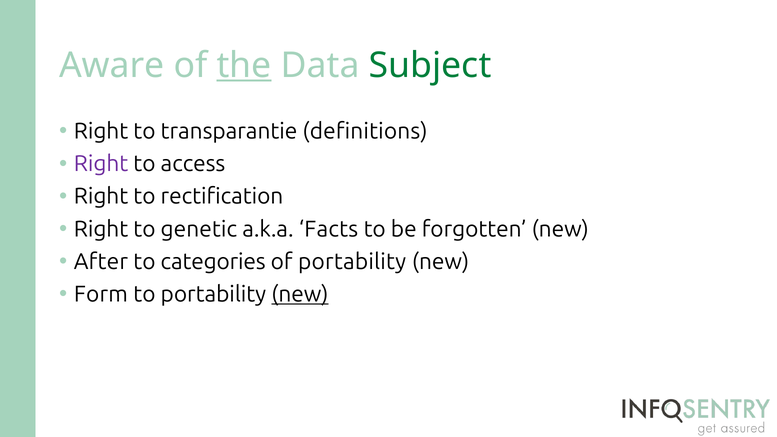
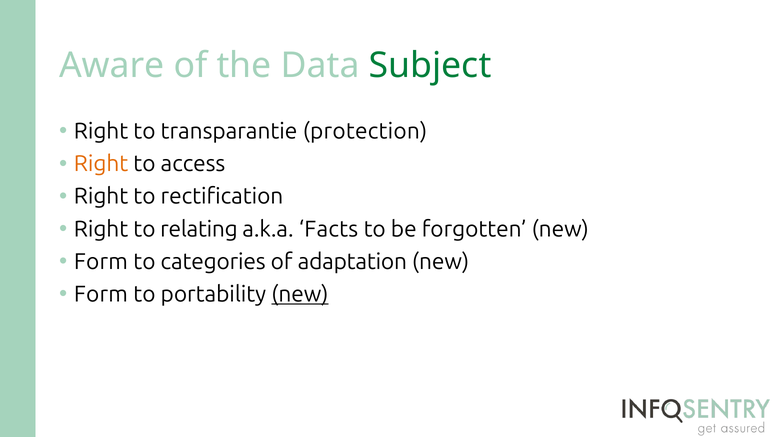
the underline: present -> none
definitions: definitions -> protection
Right at (101, 164) colour: purple -> orange
genetic: genetic -> relating
After at (101, 262): After -> Form
of portability: portability -> adaptation
